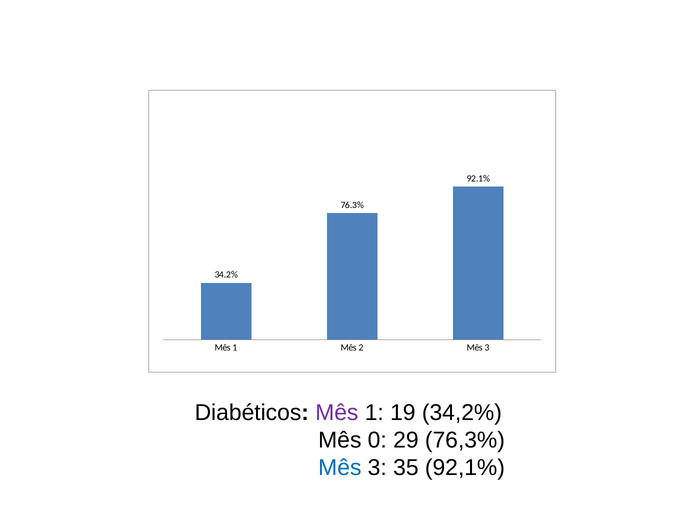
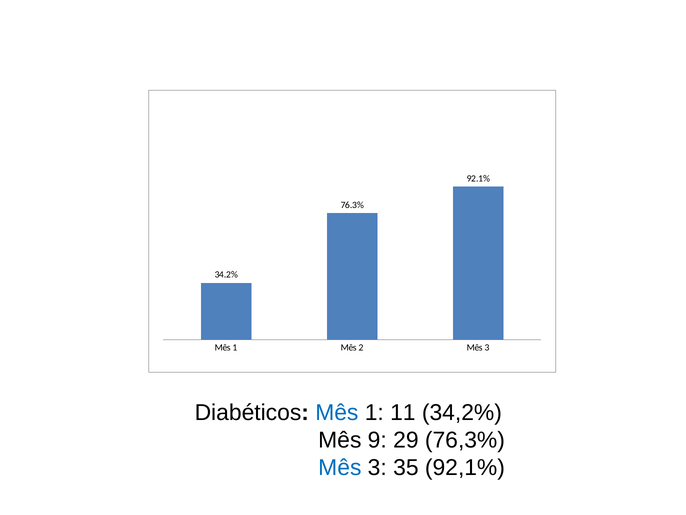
Mês at (337, 412) colour: purple -> blue
19: 19 -> 11
0: 0 -> 9
